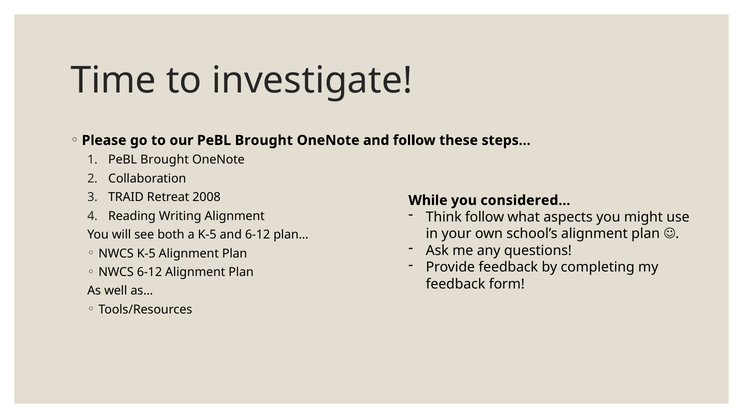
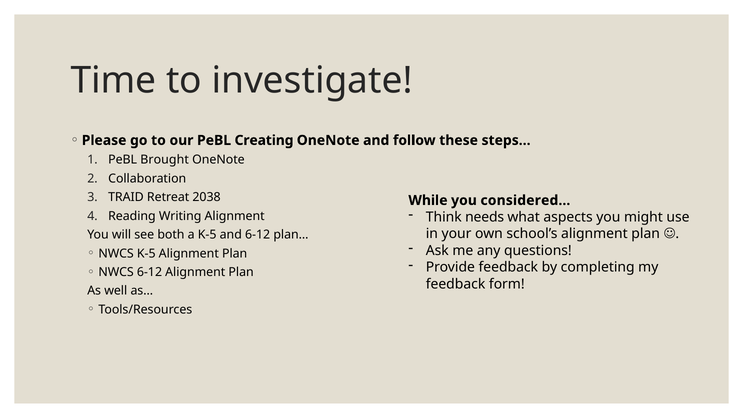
our PeBL Brought: Brought -> Creating
2008: 2008 -> 2038
Think follow: follow -> needs
